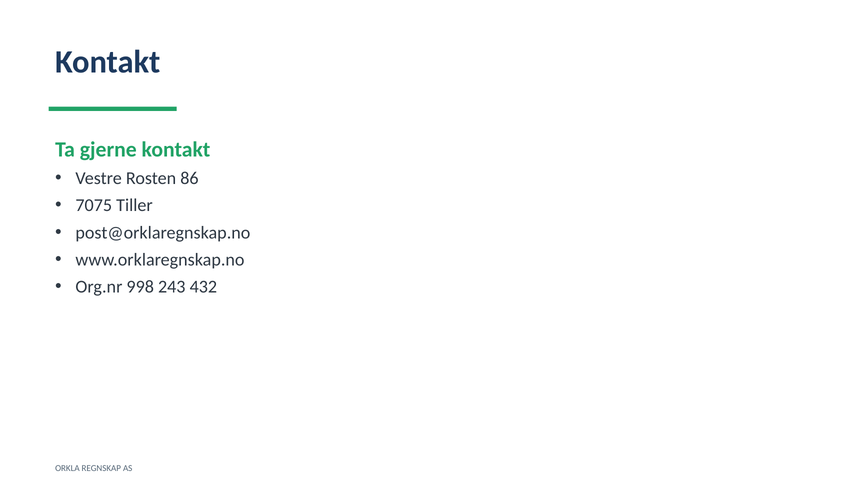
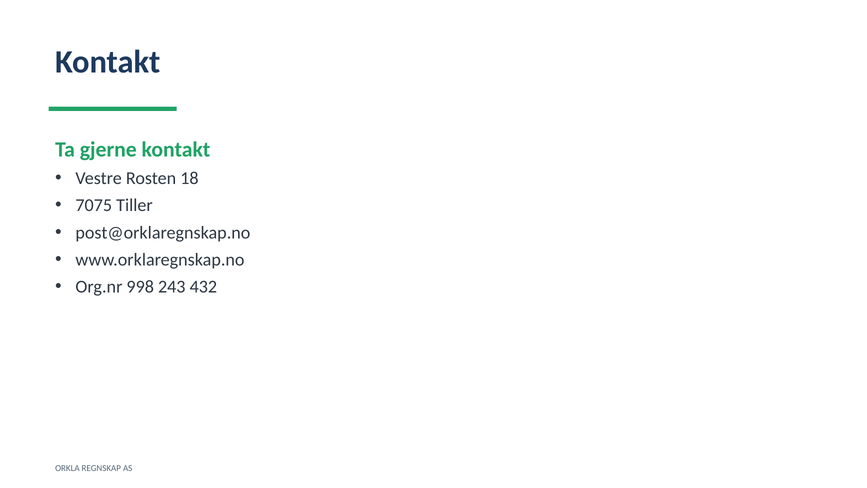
86: 86 -> 18
